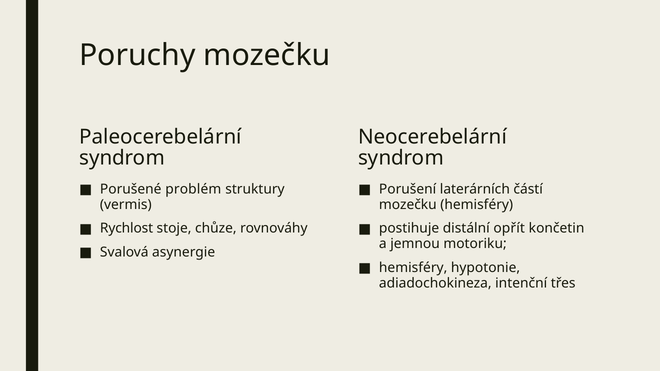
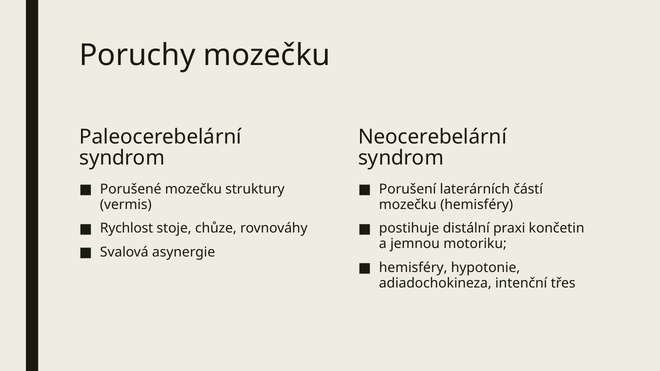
Porušené problém: problém -> mozečku
opřít: opřít -> praxi
